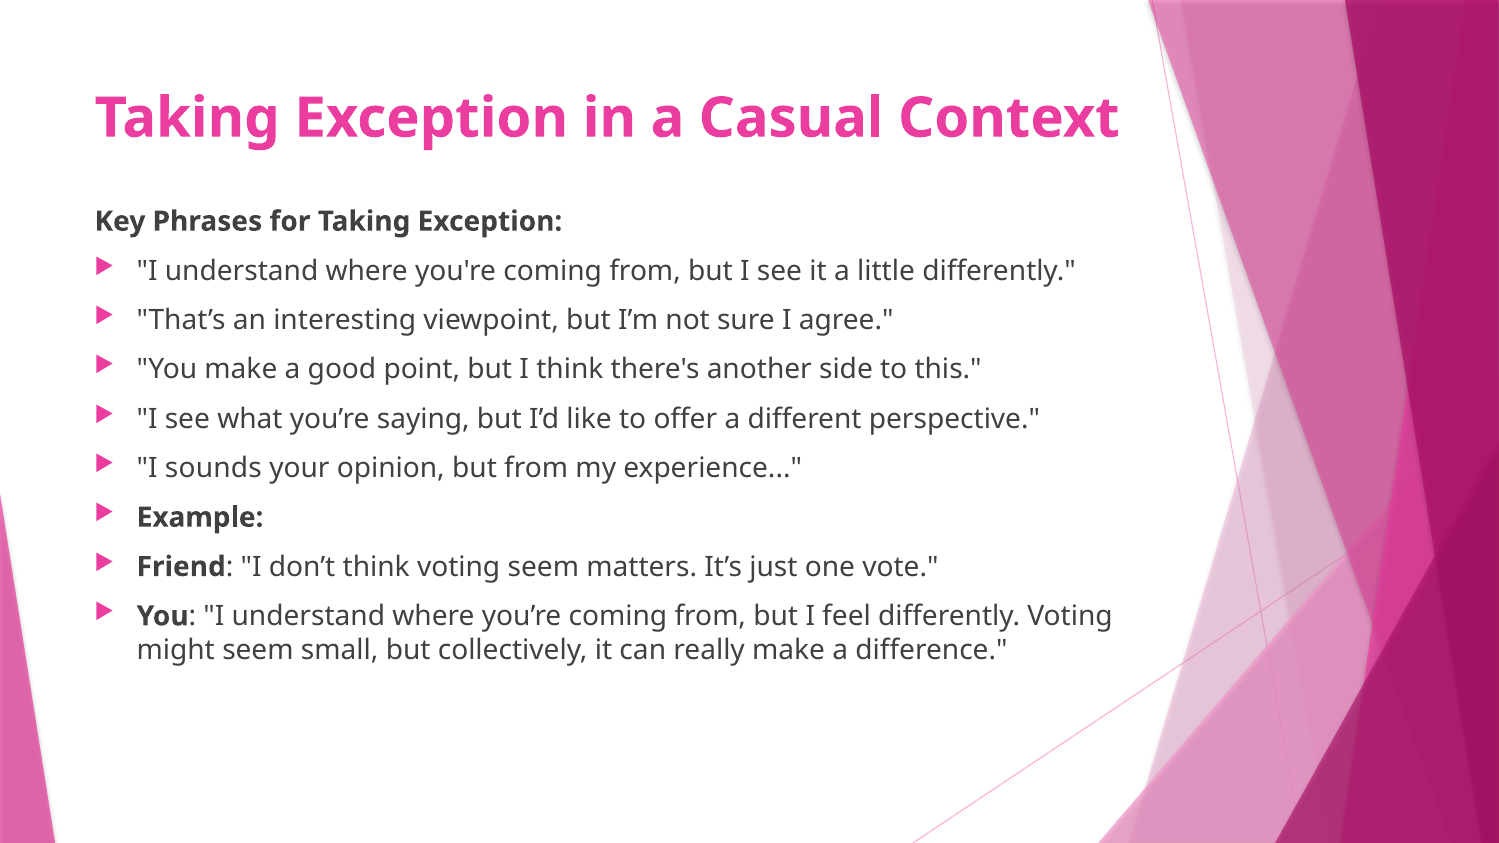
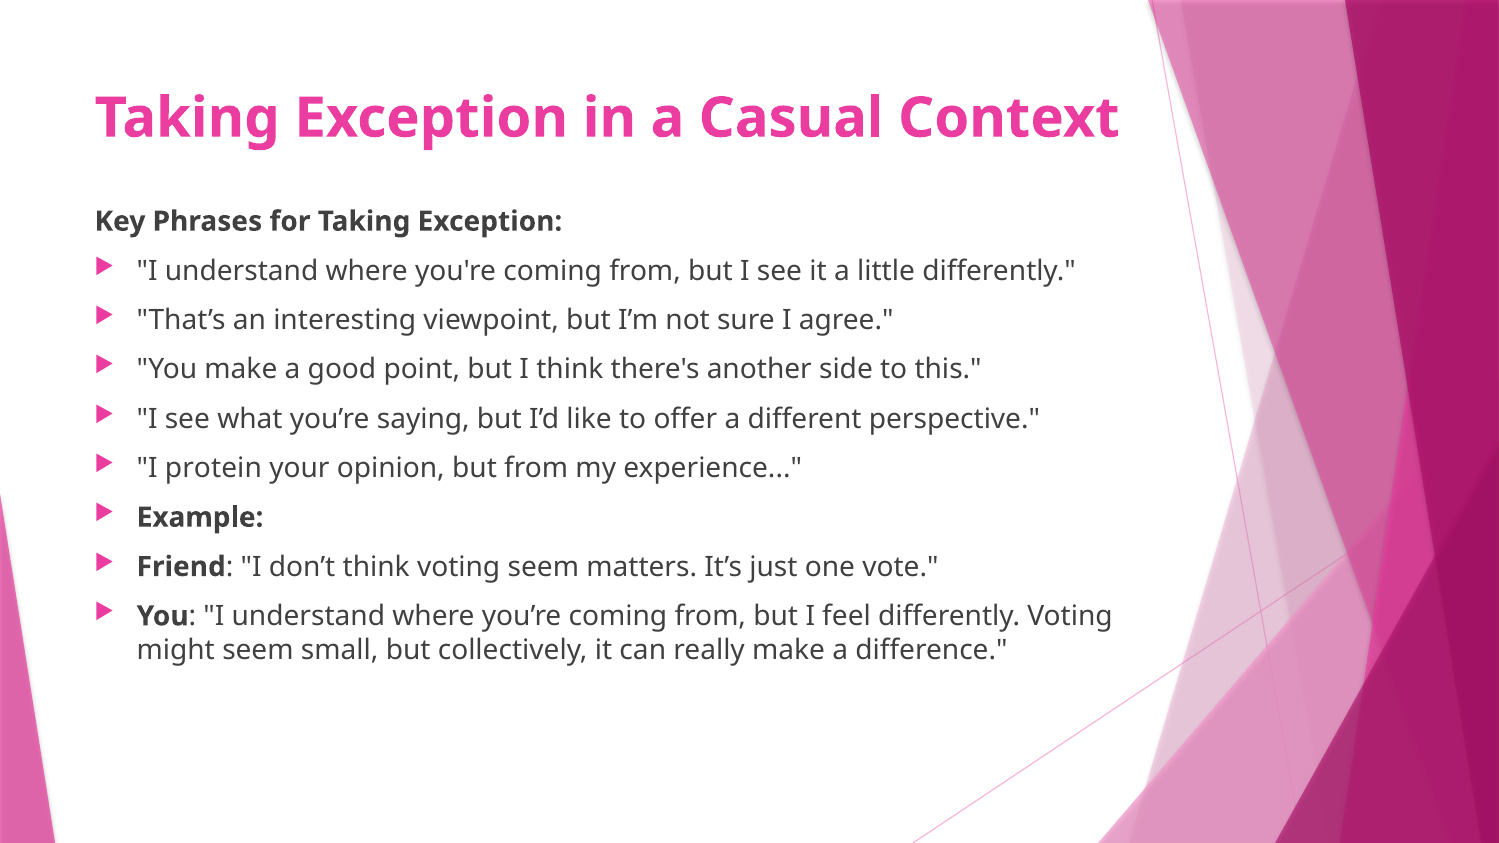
sounds: sounds -> protein
